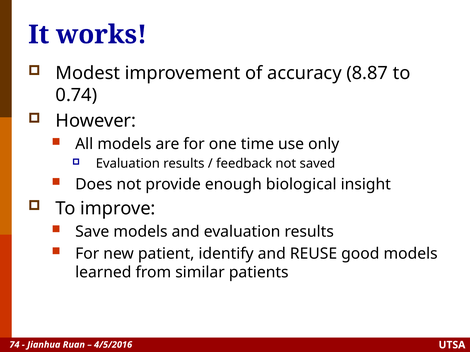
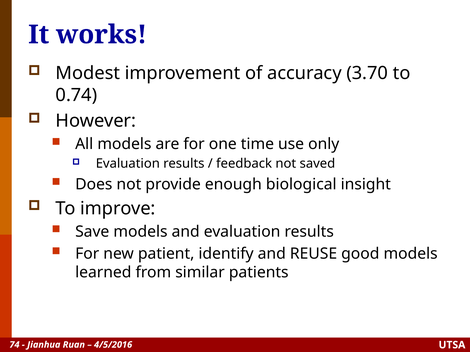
8.87: 8.87 -> 3.70
